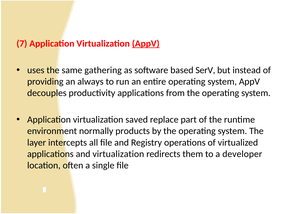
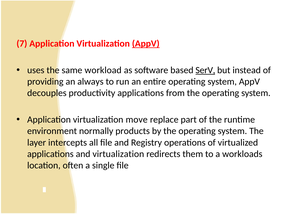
gathering: gathering -> workload
SerV underline: none -> present
saved: saved -> move
developer: developer -> workloads
